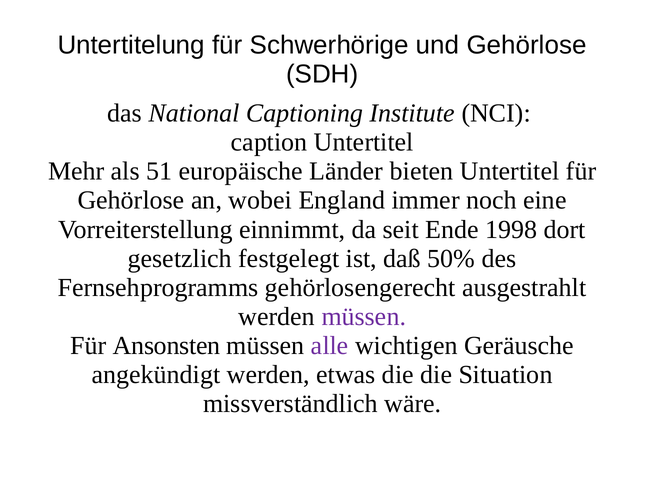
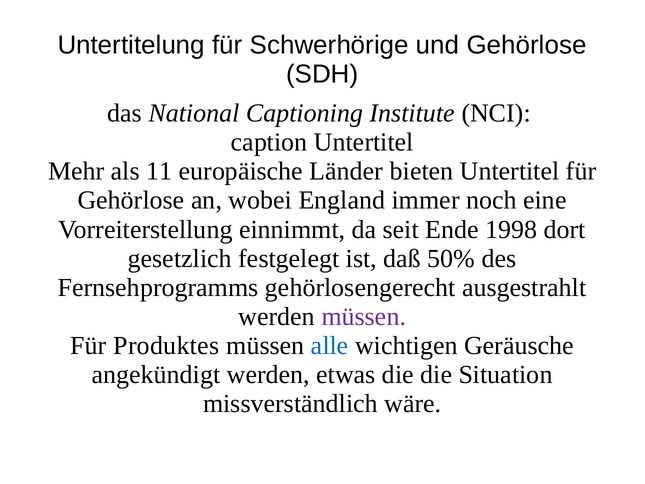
51: 51 -> 11
Ansonsten: Ansonsten -> Produktes
alle colour: purple -> blue
